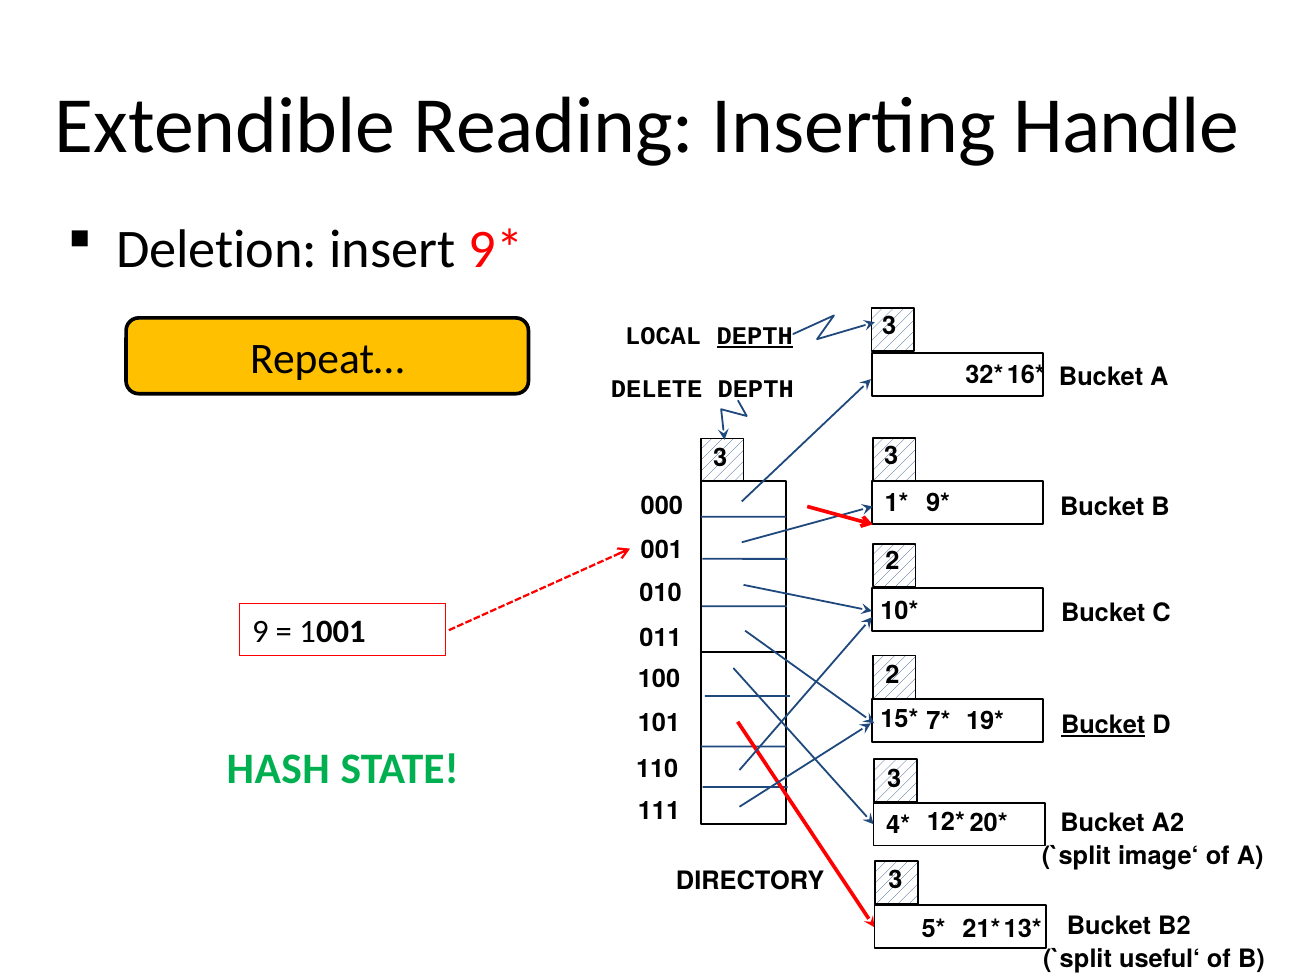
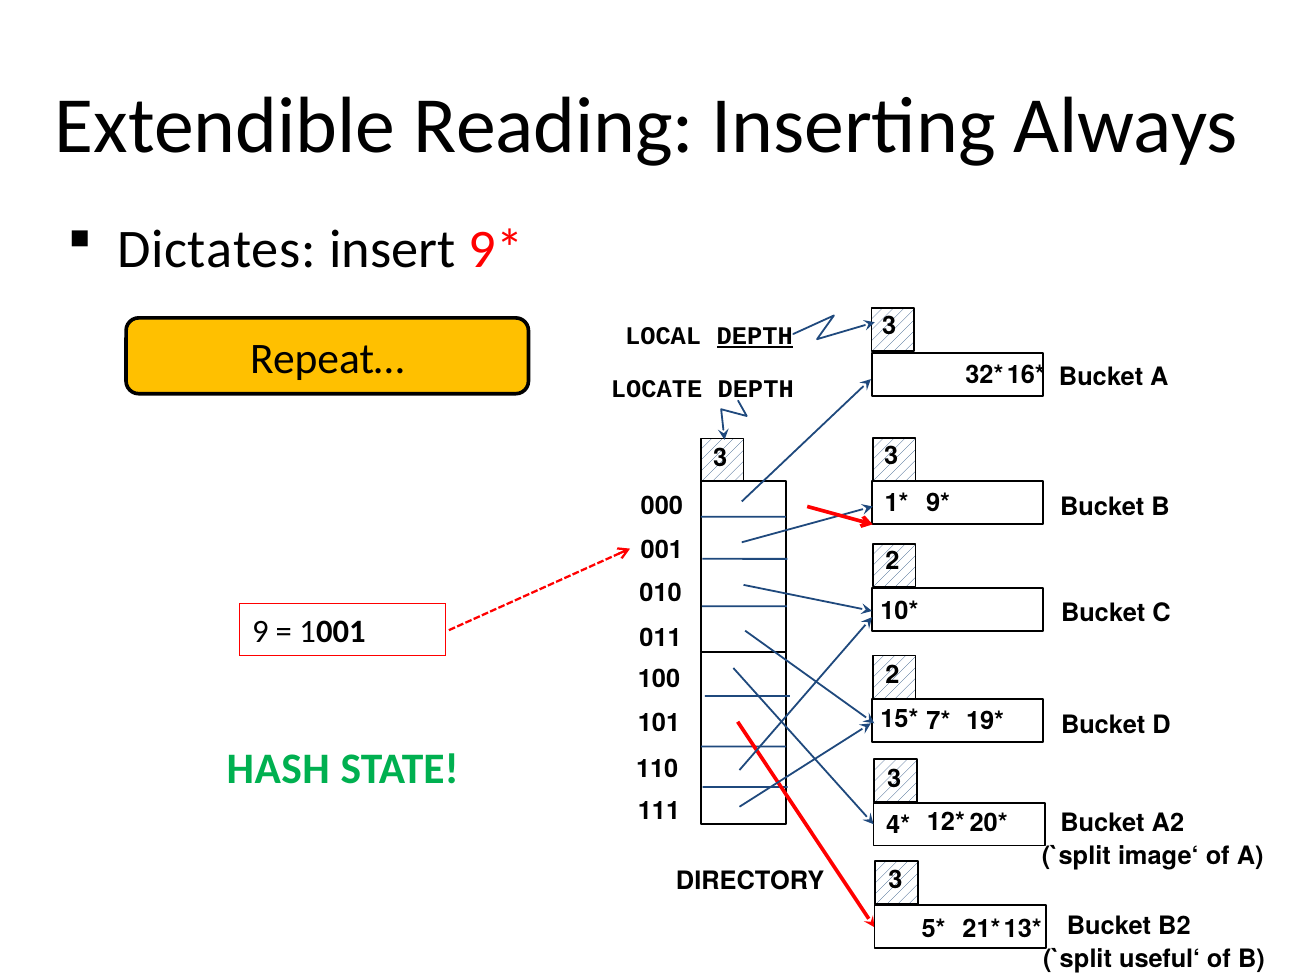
Handle: Handle -> Always
Deletion: Deletion -> Dictates
DELETE: DELETE -> LOCATE
Bucket at (1103, 725) underline: present -> none
